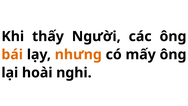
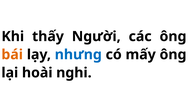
nhưng colour: orange -> blue
